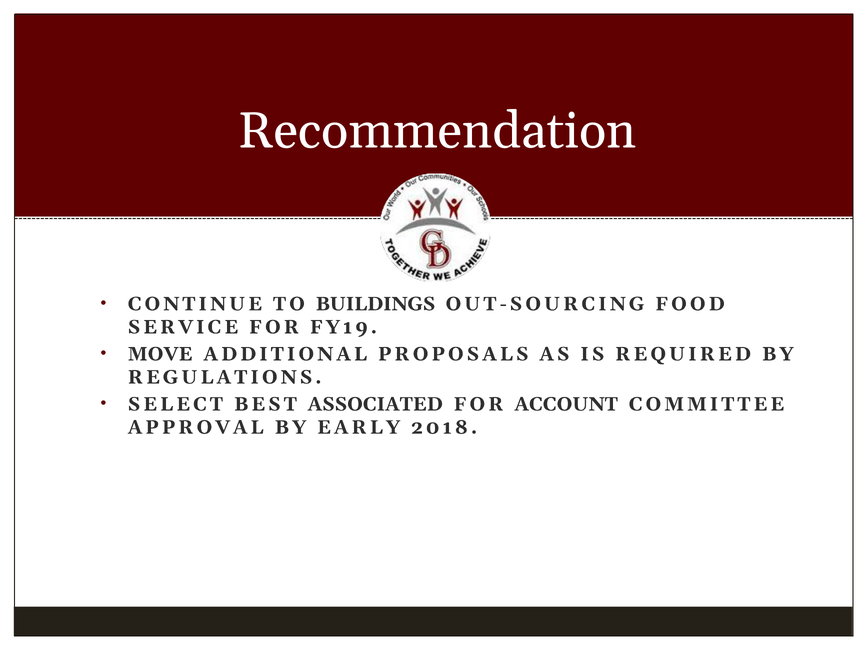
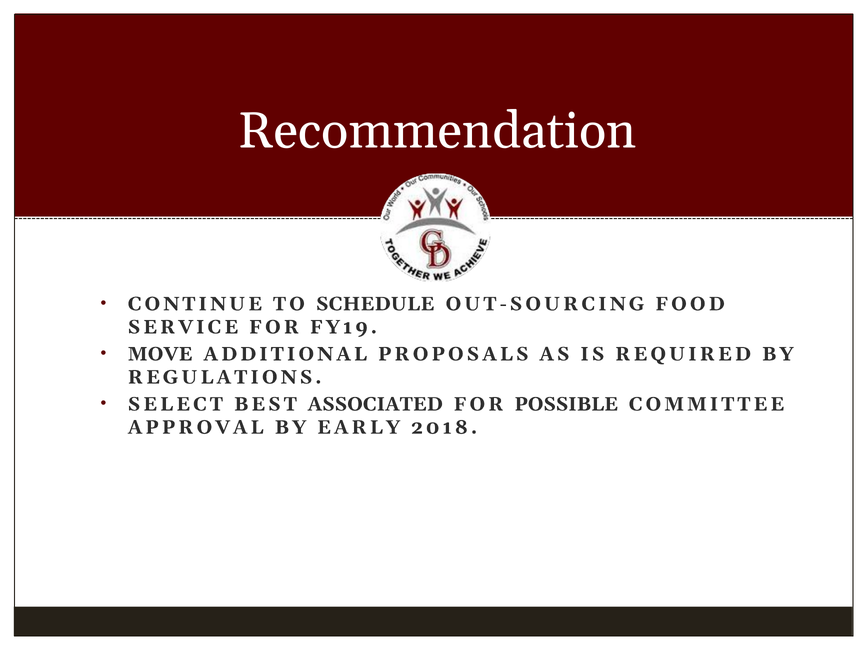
BUILDINGS: BUILDINGS -> SCHEDULE
ACCOUNT: ACCOUNT -> POSSIBLE
